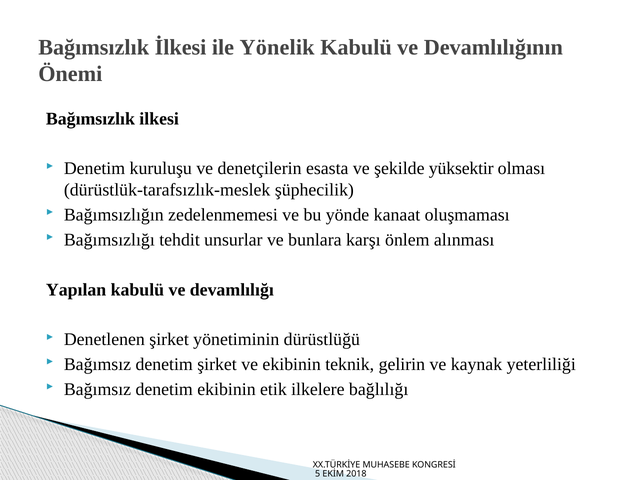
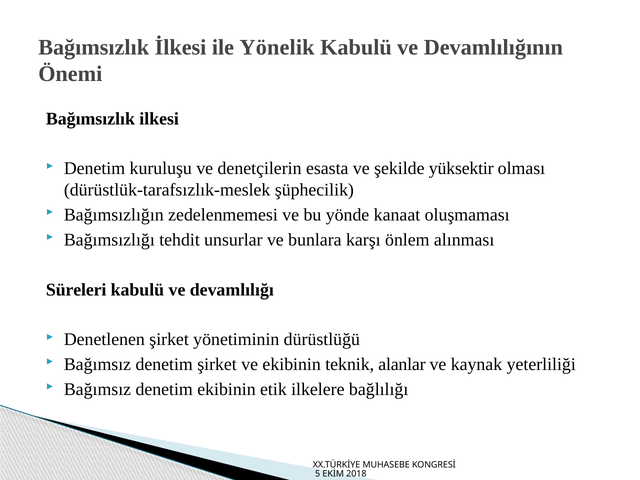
Yapılan: Yapılan -> Süreleri
gelirin: gelirin -> alanlar
